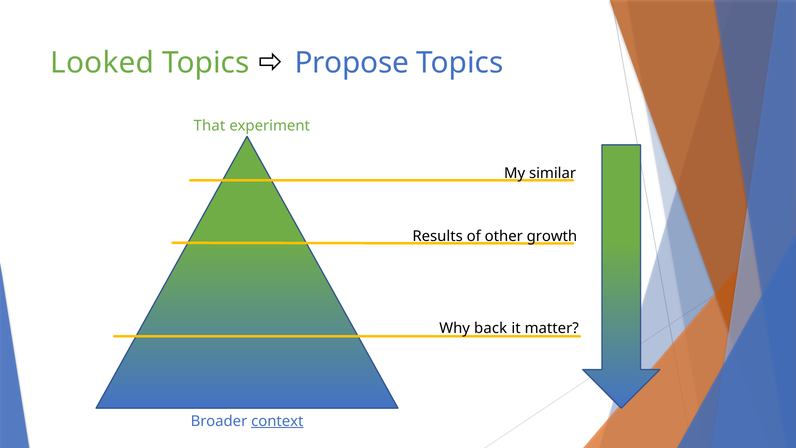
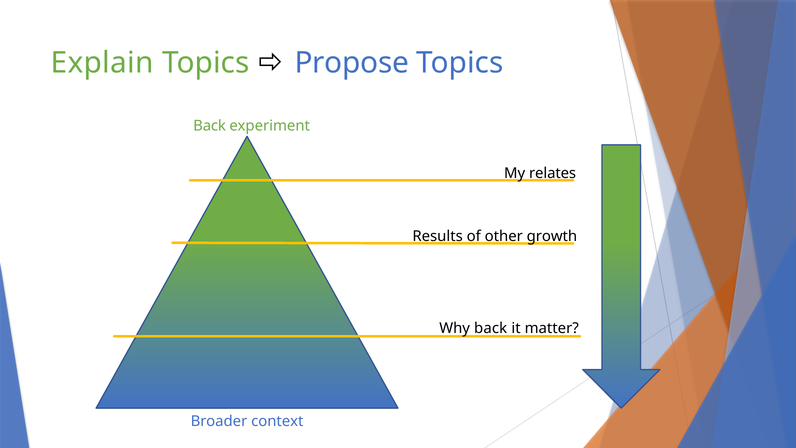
Looked: Looked -> Explain
That at (209, 126): That -> Back
similar: similar -> relates
context underline: present -> none
